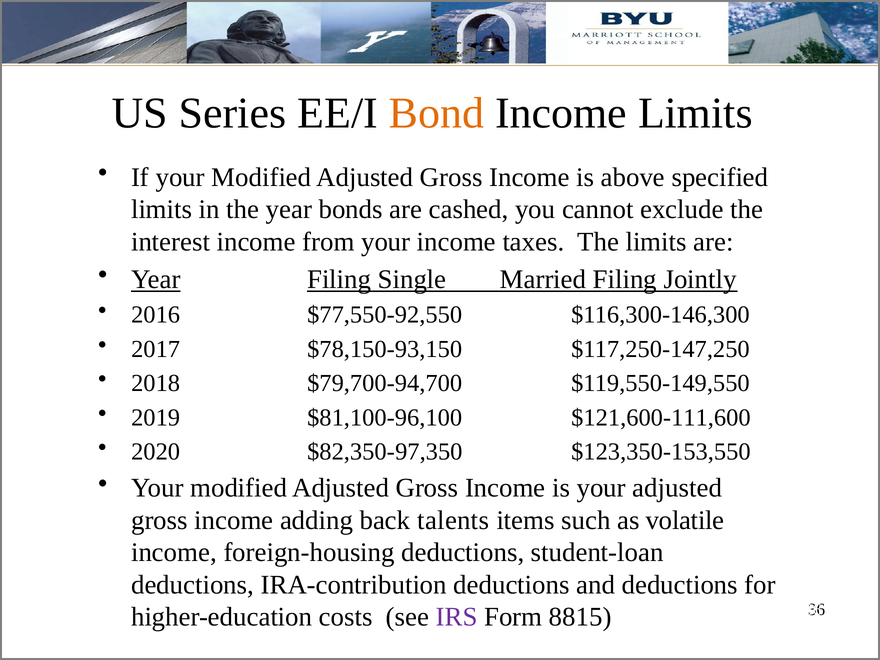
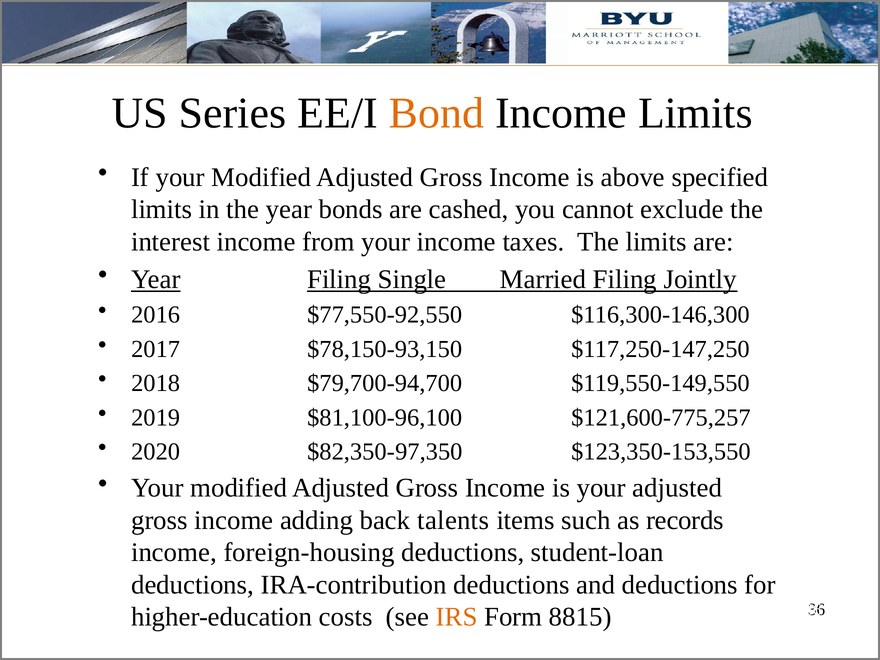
$121,600-111,600: $121,600-111,600 -> $121,600-775,257
volatile: volatile -> records
IRS colour: purple -> orange
